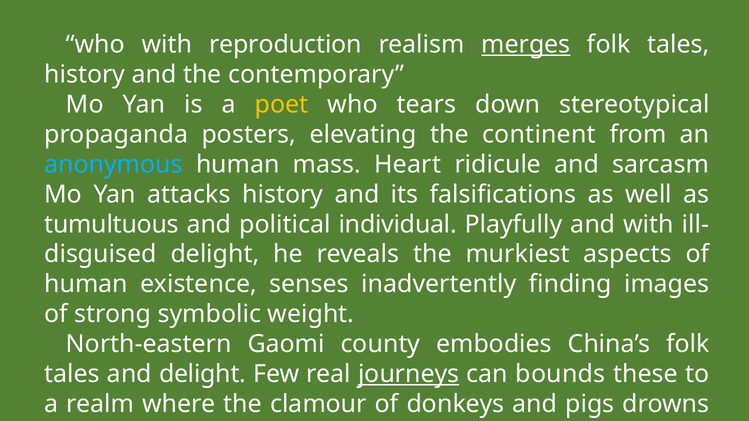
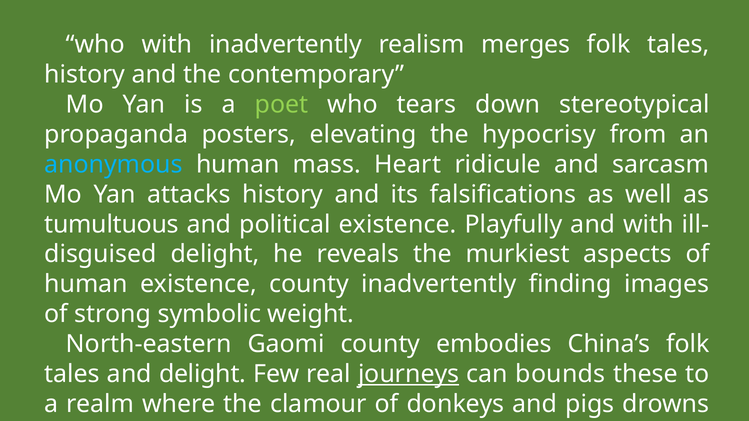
with reproduction: reproduction -> inadvertently
merges underline: present -> none
poet colour: yellow -> light green
continent: continent -> hypocrisy
political individual: individual -> existence
existence senses: senses -> county
